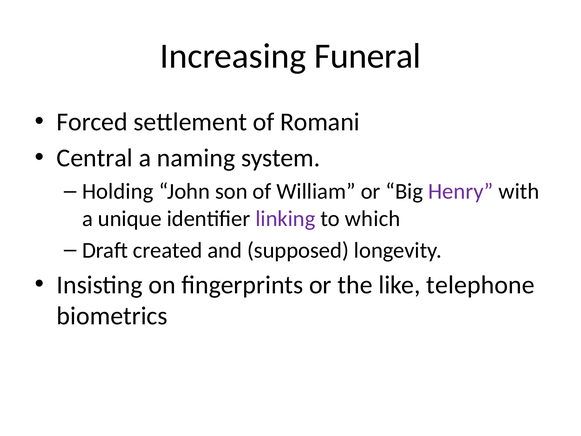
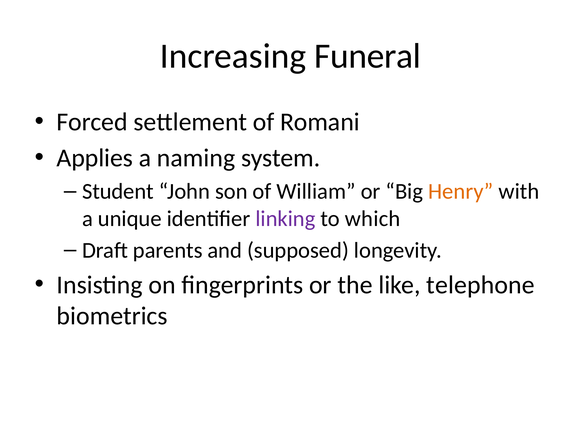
Central: Central -> Applies
Holding: Holding -> Student
Henry colour: purple -> orange
created: created -> parents
